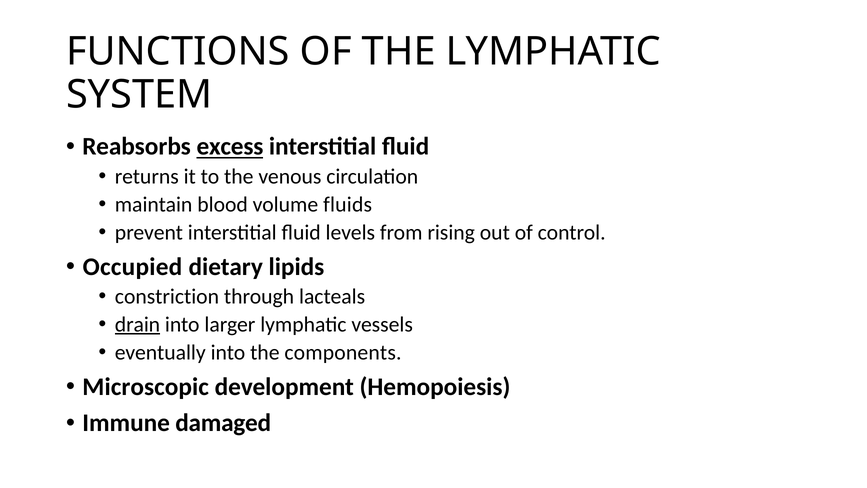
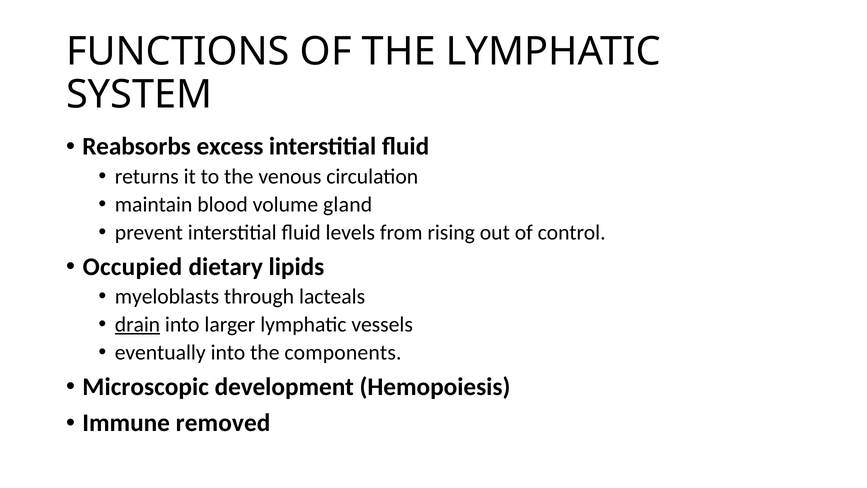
excess underline: present -> none
fluids: fluids -> gland
constriction: constriction -> myeloblasts
damaged: damaged -> removed
